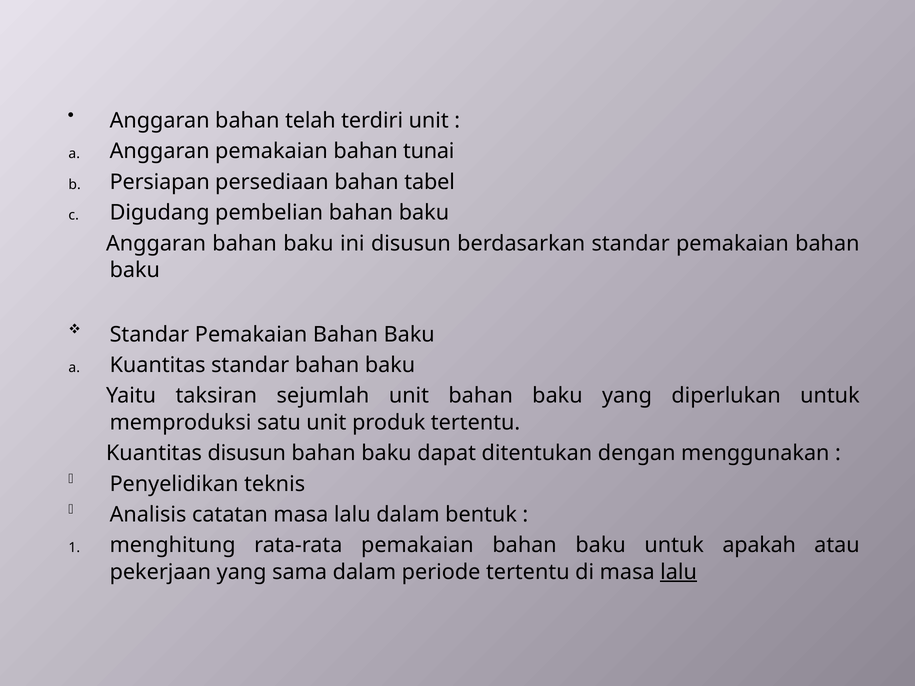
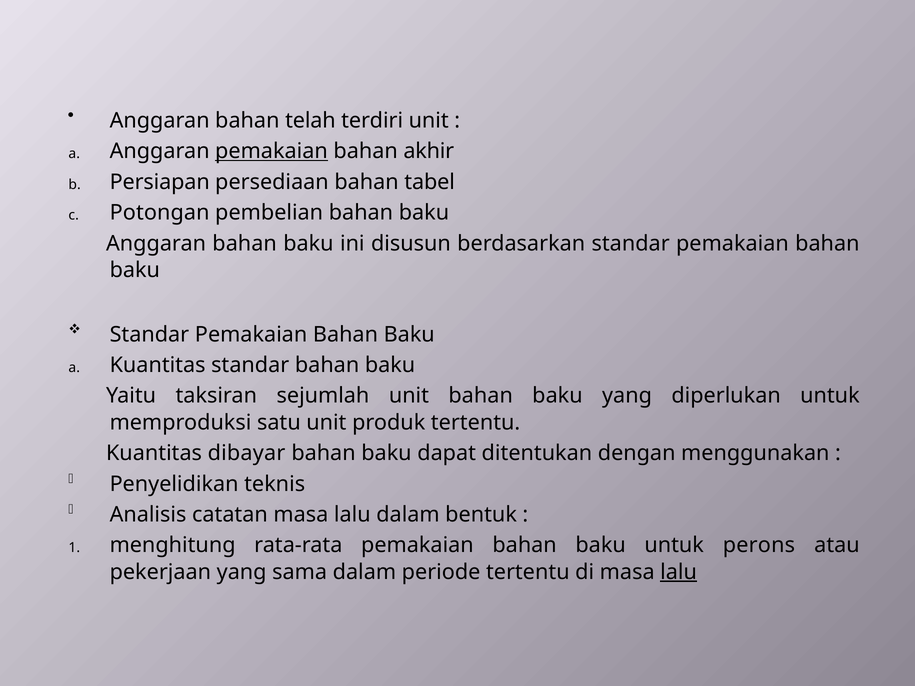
pemakaian at (271, 151) underline: none -> present
tunai: tunai -> akhir
Digudang: Digudang -> Potongan
Kuantitas disusun: disusun -> dibayar
apakah: apakah -> perons
